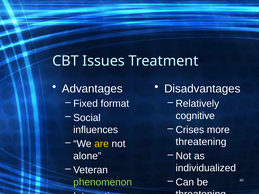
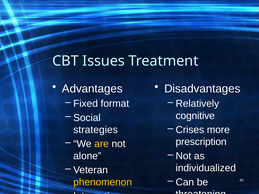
influences: influences -> strategies
threatening at (201, 142): threatening -> prescription
phenomenon colour: light green -> yellow
